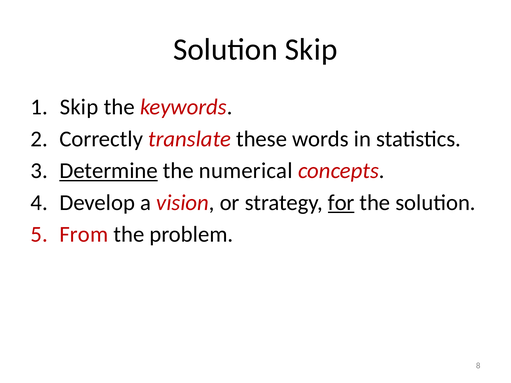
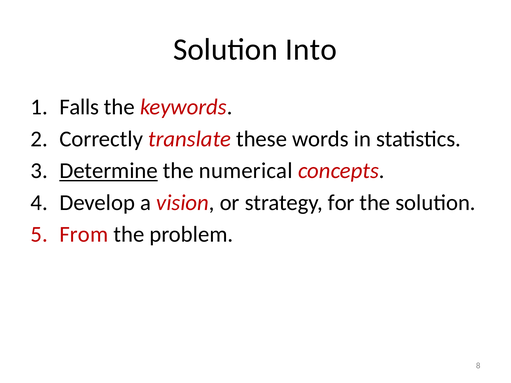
Solution Skip: Skip -> Into
Skip at (79, 107): Skip -> Falls
for underline: present -> none
